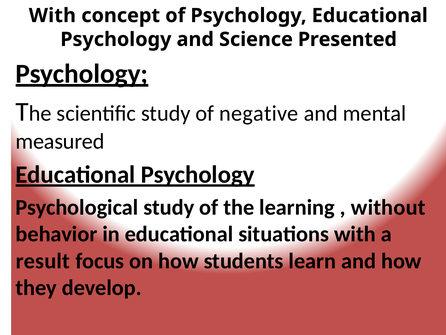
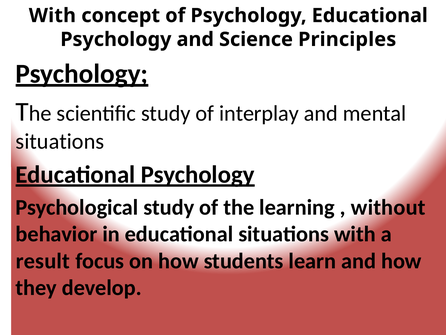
Presented: Presented -> Principles
negative: negative -> interplay
measured at (60, 141): measured -> situations
